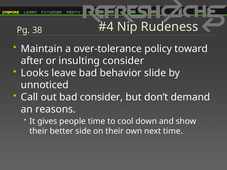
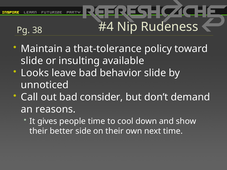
over-tolerance: over-tolerance -> that-tolerance
after at (32, 61): after -> slide
insulting consider: consider -> available
